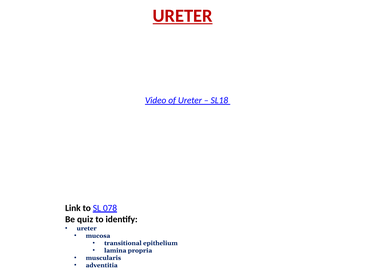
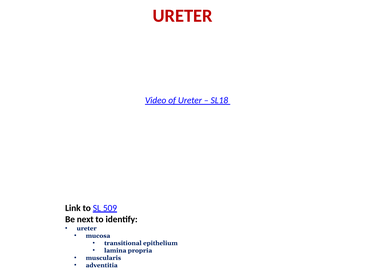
URETER at (183, 16) underline: present -> none
078: 078 -> 509
quiz: quiz -> next
